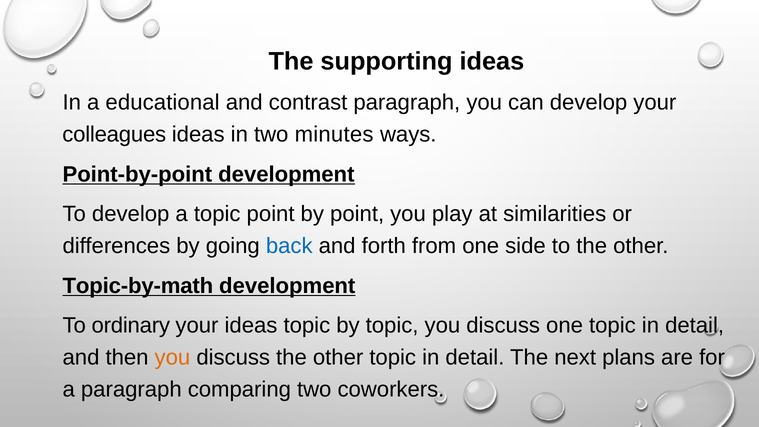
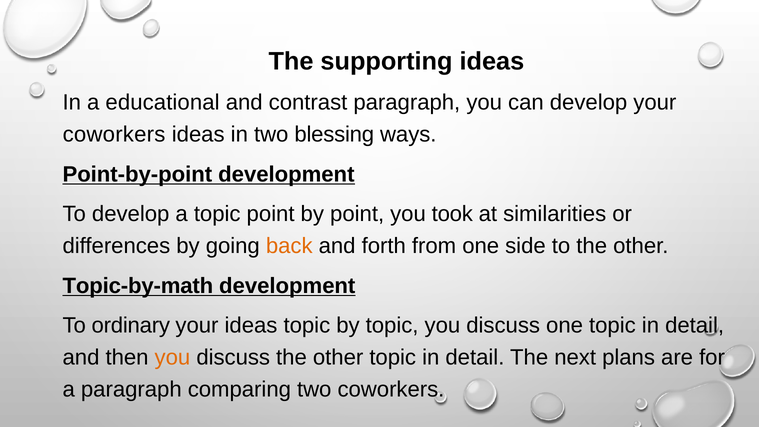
colleagues at (114, 135): colleagues -> coworkers
minutes: minutes -> blessing
play: play -> took
back colour: blue -> orange
